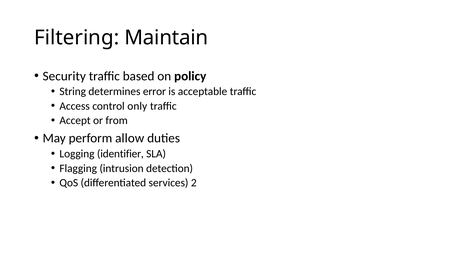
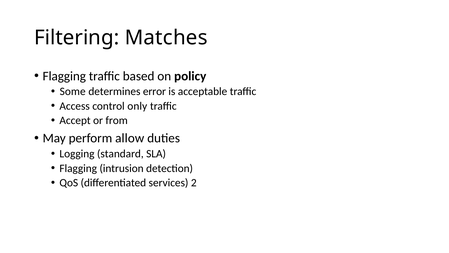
Maintain: Maintain -> Matches
Security at (64, 76): Security -> Flagging
String: String -> Some
identifier: identifier -> standard
